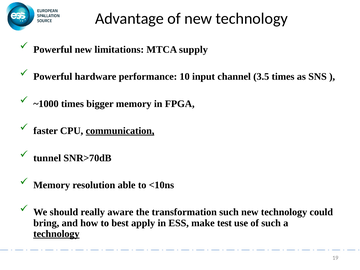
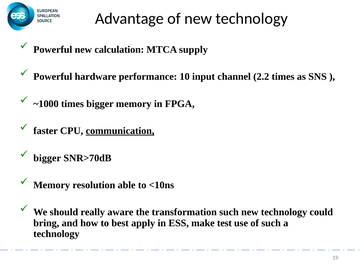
limitations: limitations -> calculation
3.5: 3.5 -> 2.2
tunnel at (47, 158): tunnel -> bigger
technology at (56, 234) underline: present -> none
